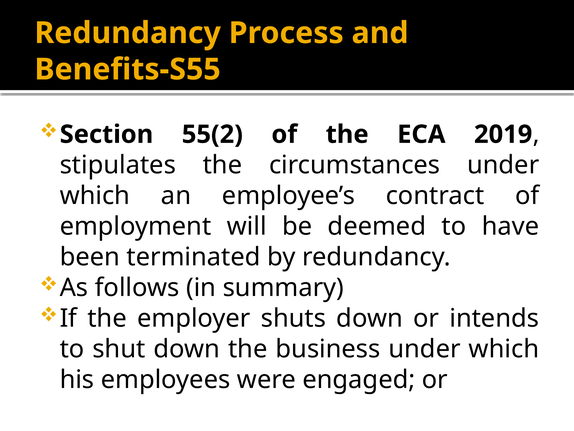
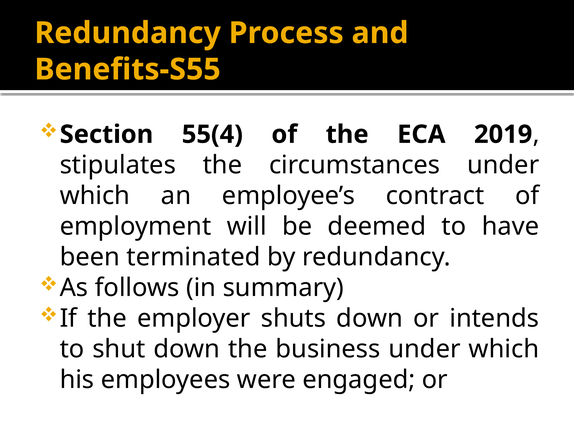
55(2: 55(2 -> 55(4
